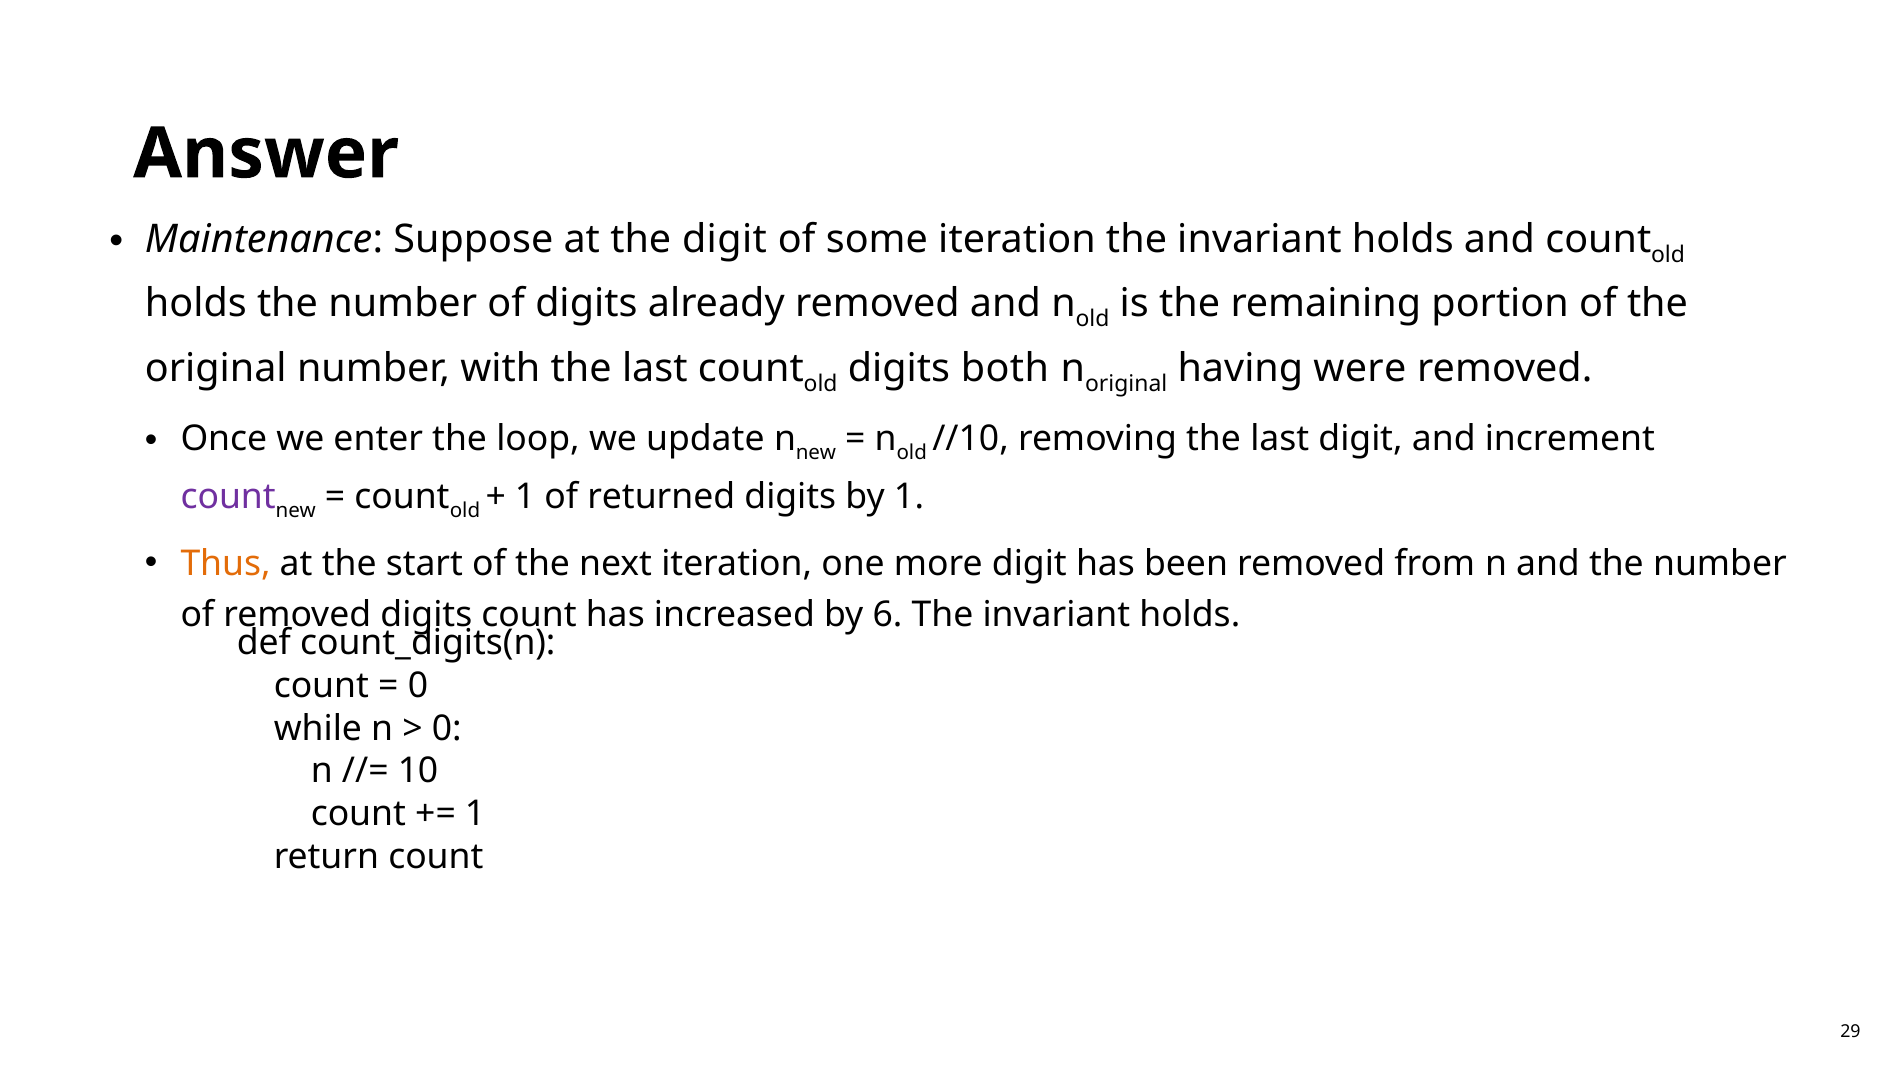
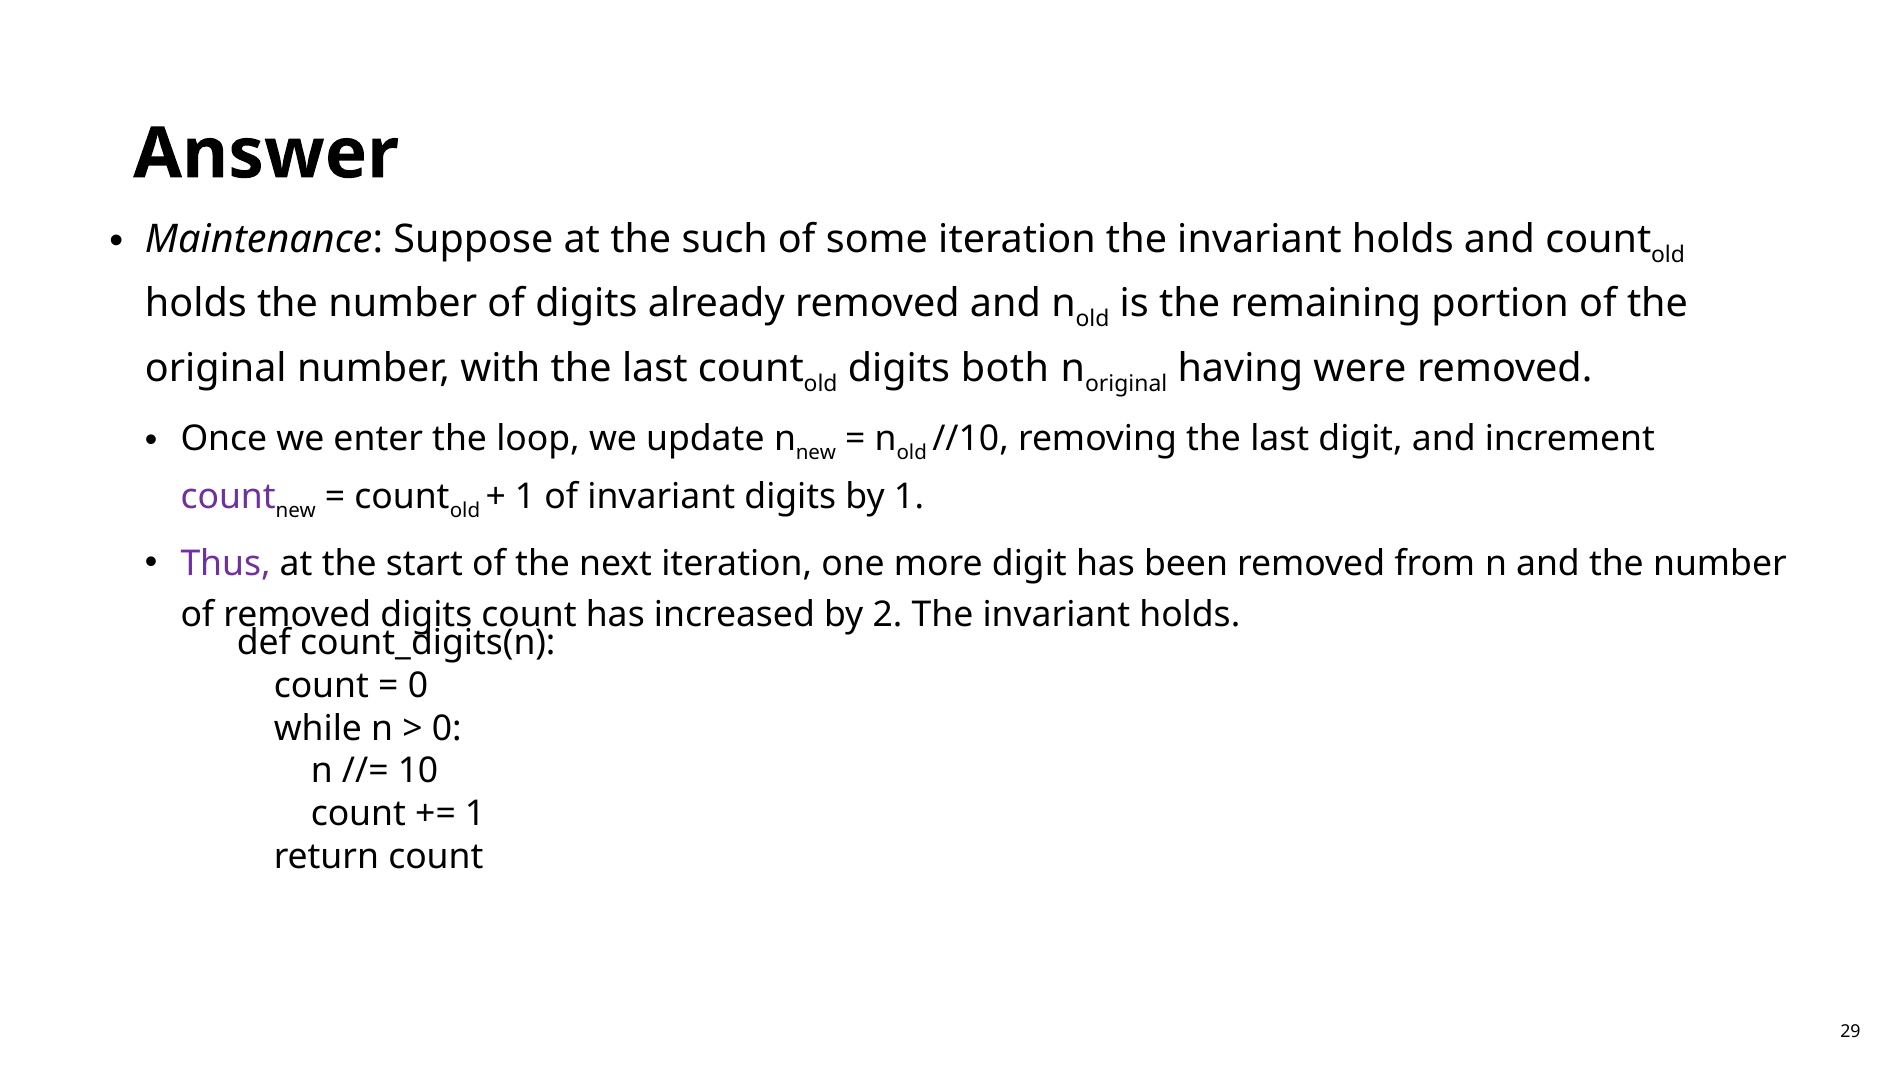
the digit: digit -> such
of returned: returned -> invariant
Thus colour: orange -> purple
6: 6 -> 2
